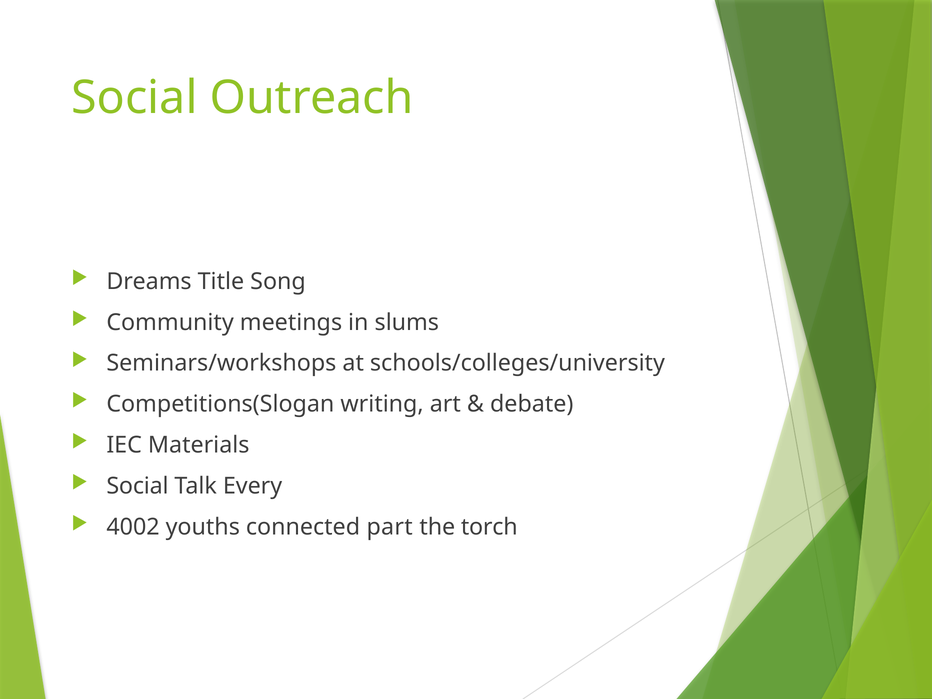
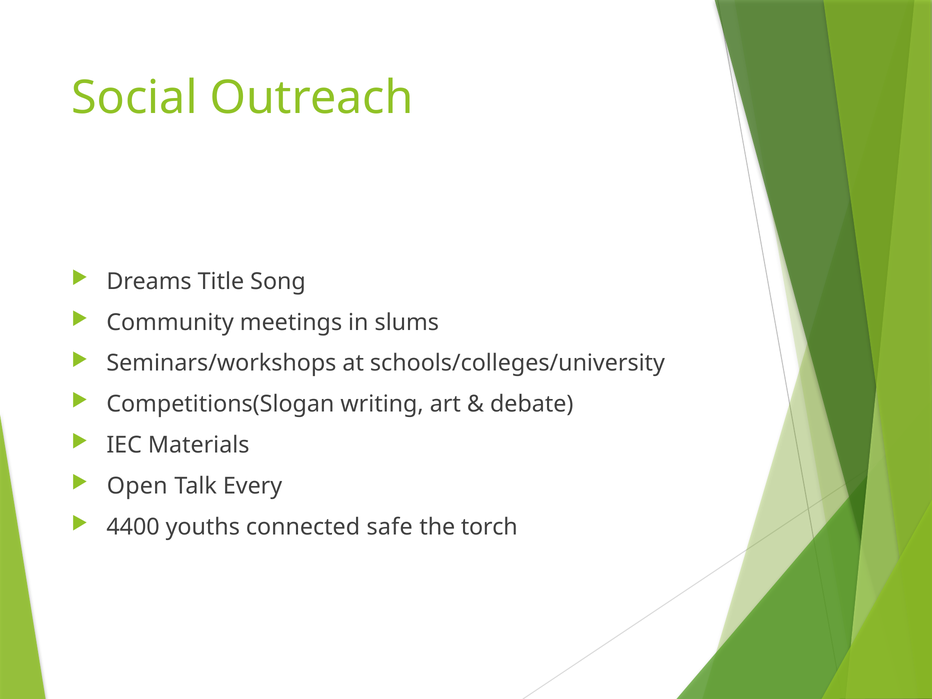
Social at (137, 486): Social -> Open
4002: 4002 -> 4400
part: part -> safe
